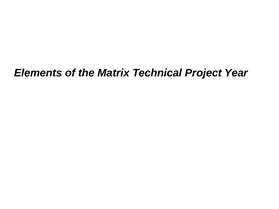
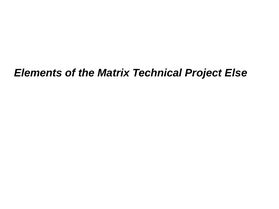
Year: Year -> Else
